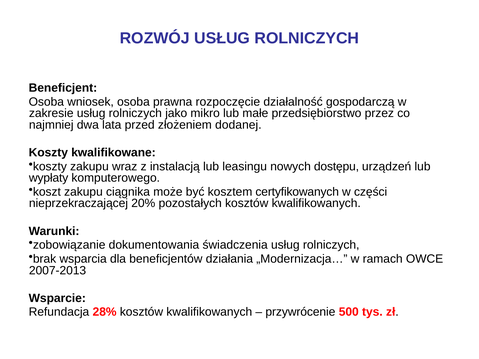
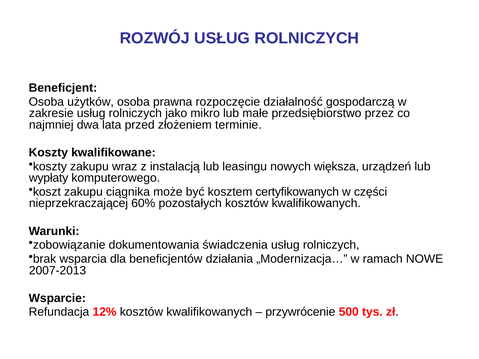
wniosek: wniosek -> użytków
dodanej: dodanej -> terminie
dostępu: dostępu -> większa
20%: 20% -> 60%
OWCE: OWCE -> NOWE
28%: 28% -> 12%
